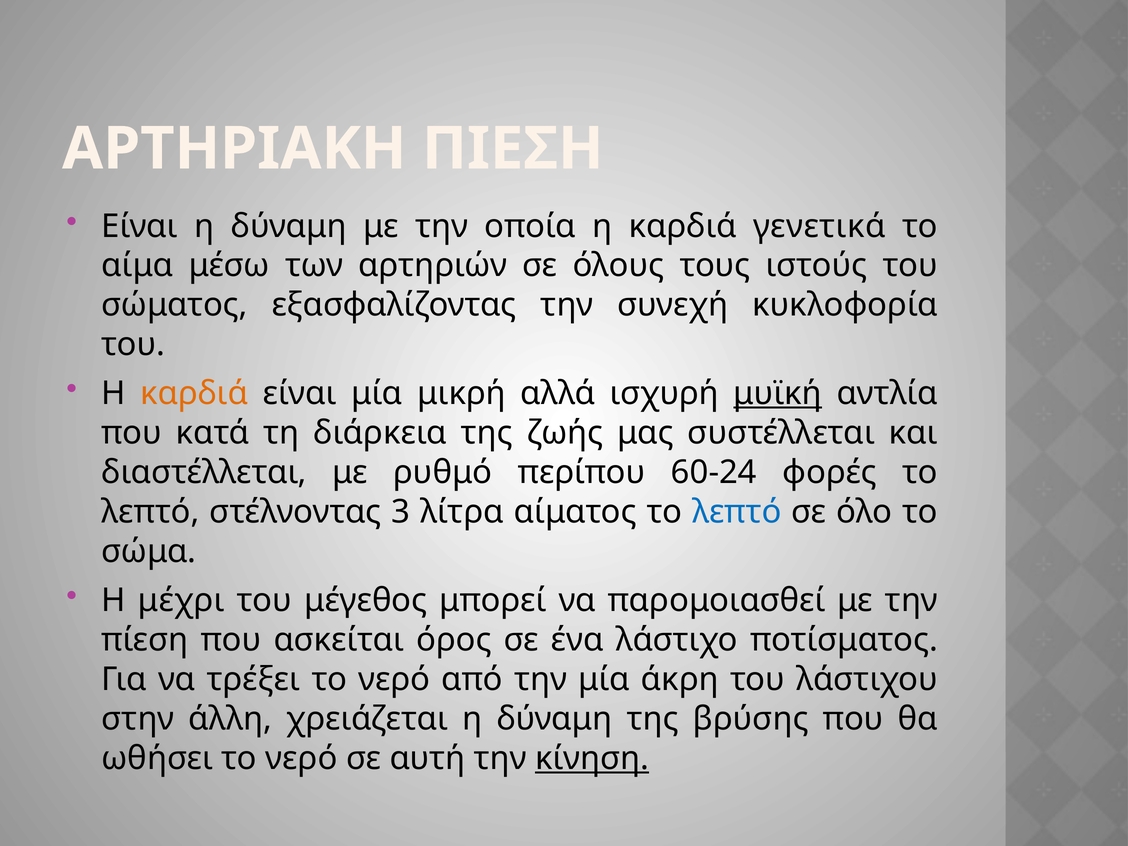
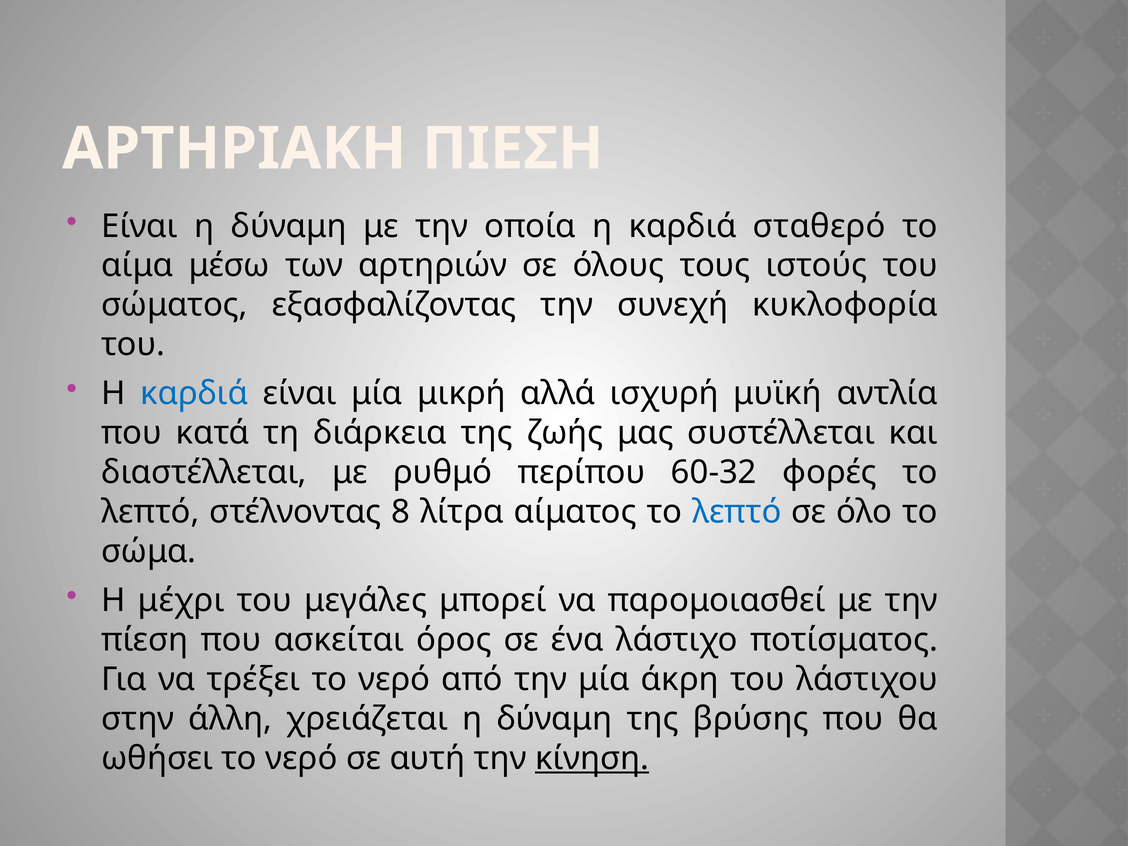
γενετικά: γενετικά -> σταθερό
καρδιά at (194, 393) colour: orange -> blue
μυϊκή underline: present -> none
60-24: 60-24 -> 60-32
3: 3 -> 8
μέγεθος: μέγεθος -> μεγάλες
